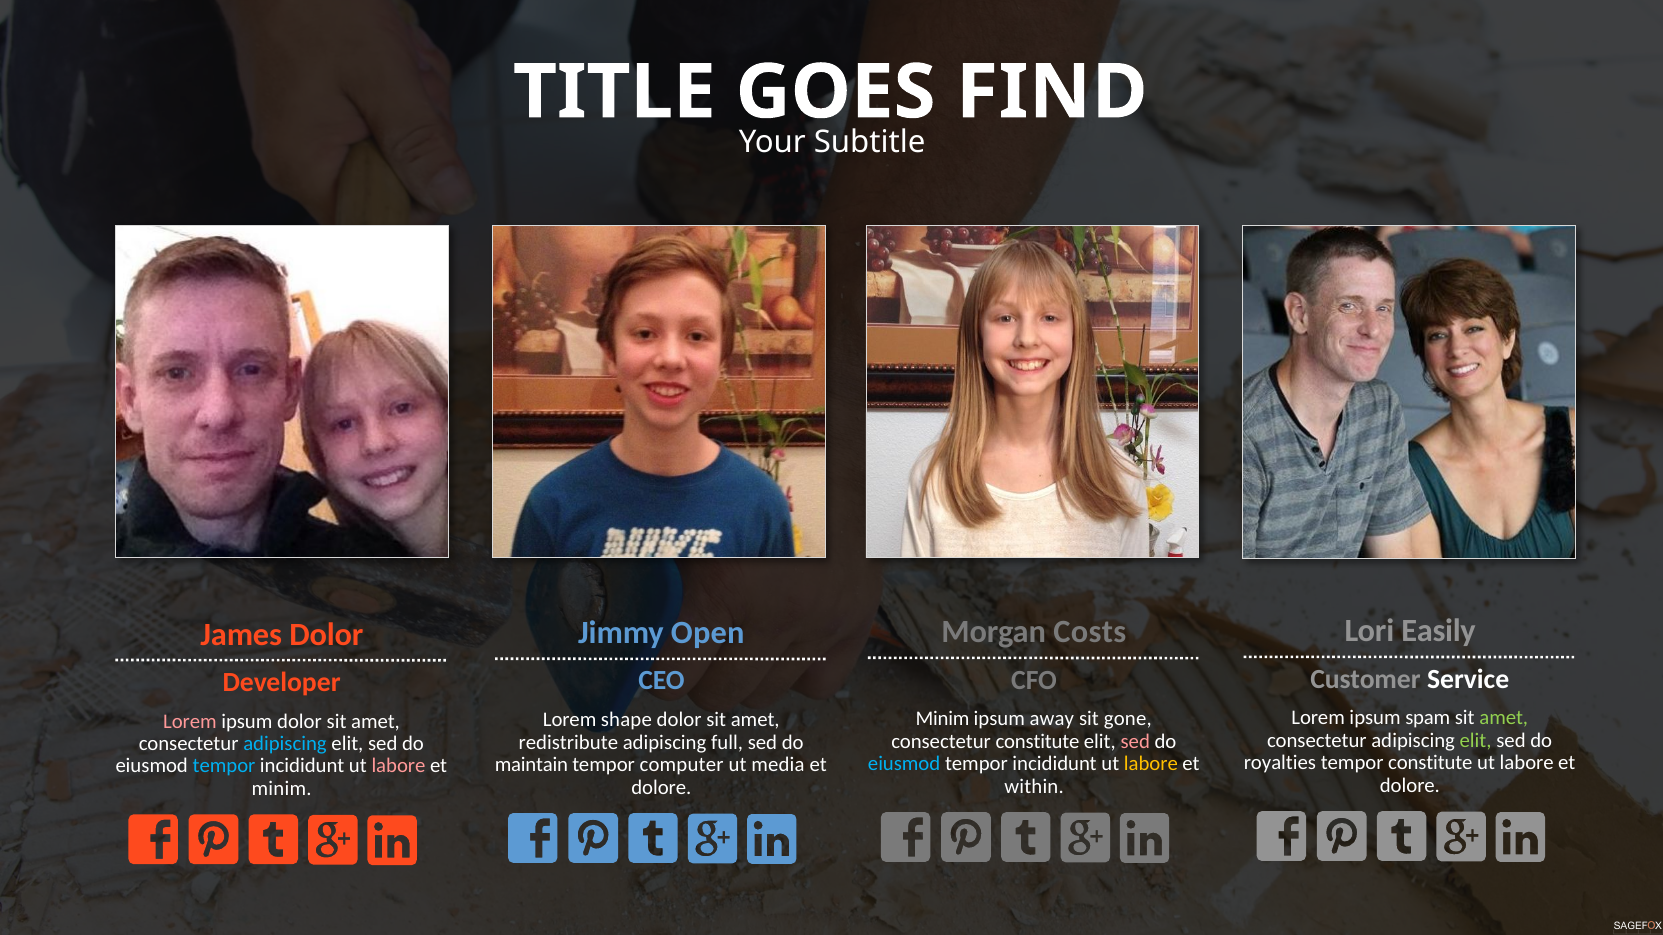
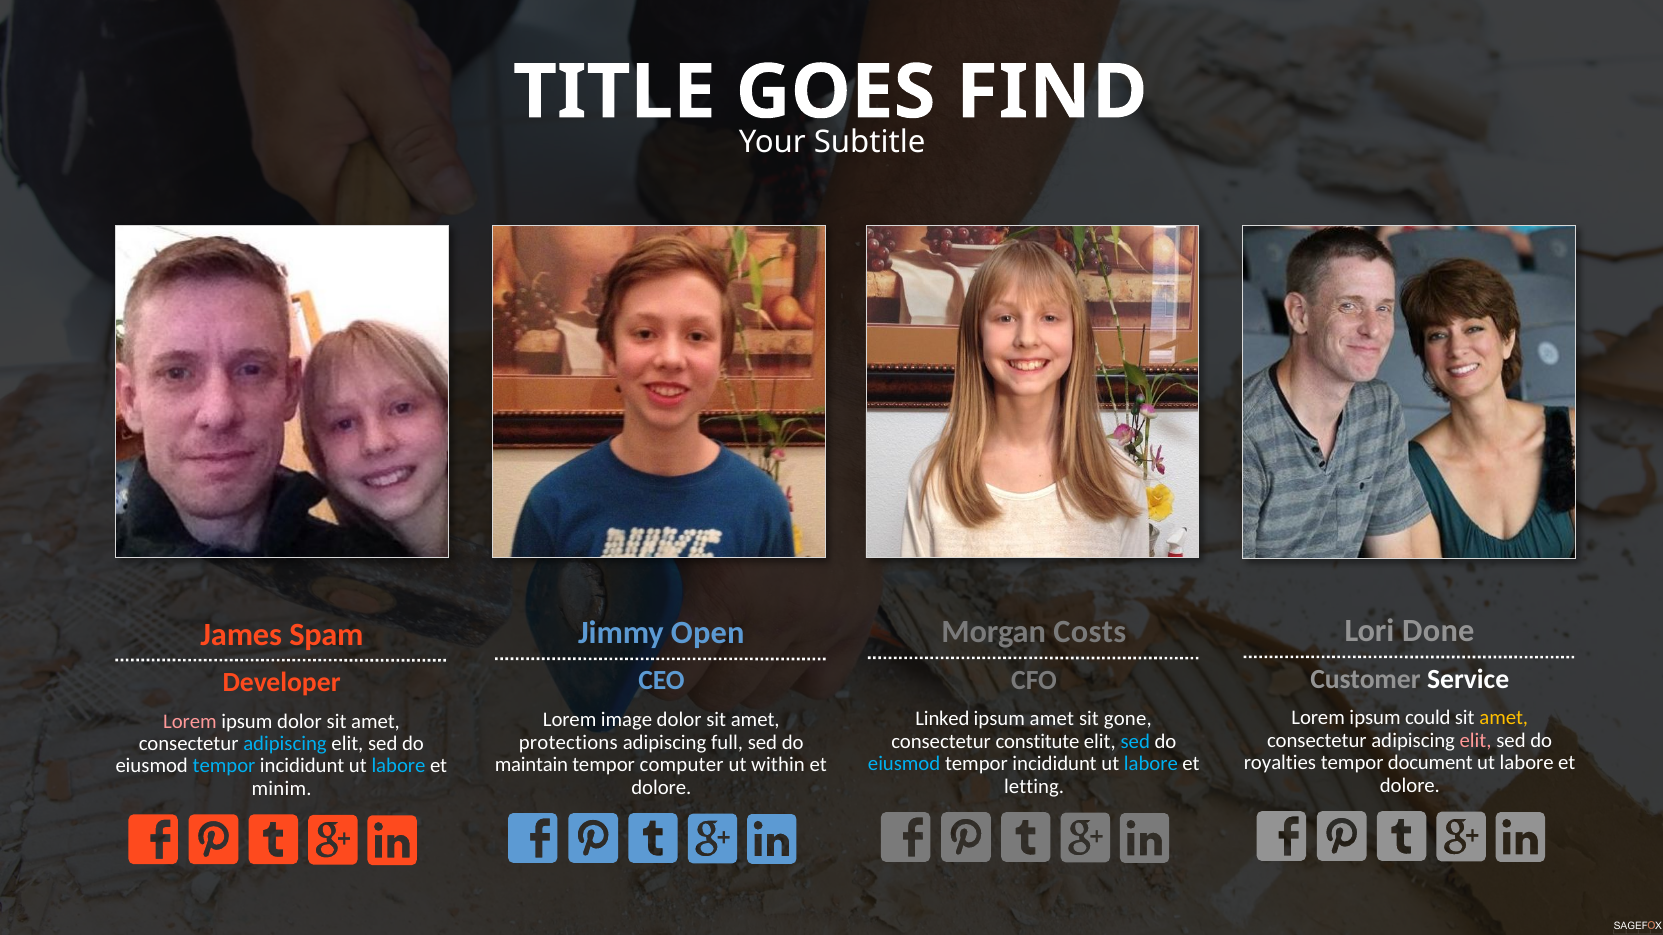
Easily: Easily -> Done
James Dolor: Dolor -> Spam
spam: spam -> could
amet at (1504, 718) colour: light green -> yellow
Minim at (942, 719): Minim -> Linked
ipsum away: away -> amet
shape: shape -> image
elit at (1476, 741) colour: light green -> pink
sed at (1135, 742) colour: pink -> light blue
redistribute: redistribute -> protections
tempor constitute: constitute -> document
labore at (1151, 764) colour: yellow -> light blue
media: media -> within
labore at (398, 766) colour: pink -> light blue
within: within -> letting
